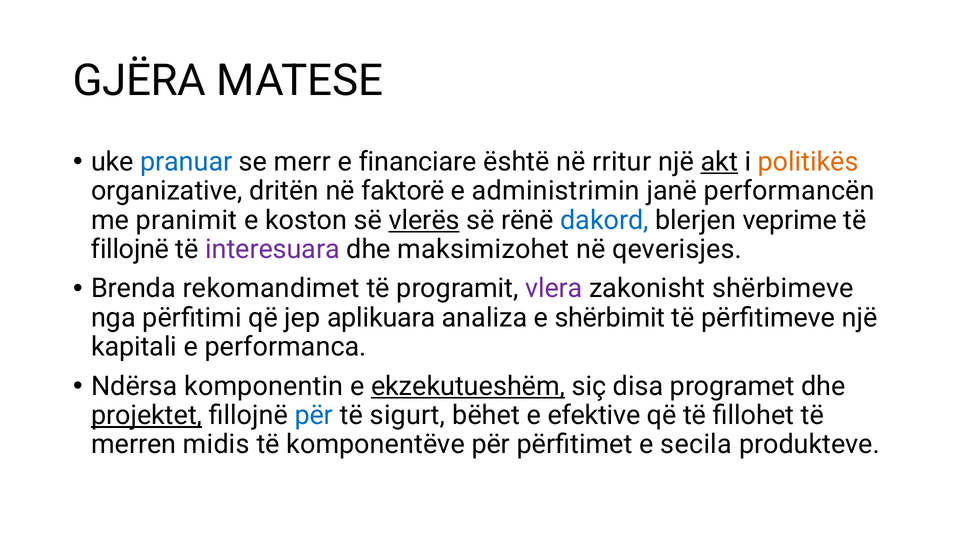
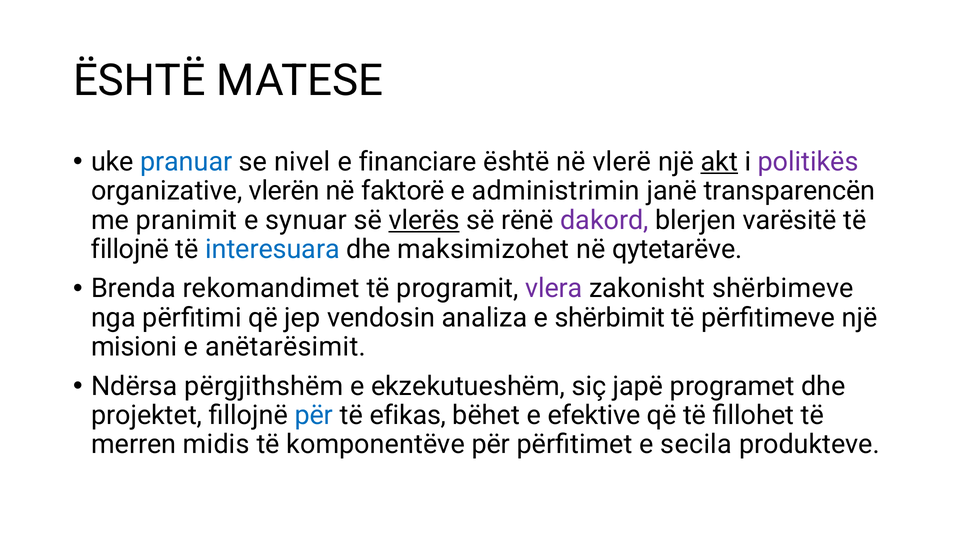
GJËRA at (140, 81): GJËRA -> ËSHTË
merr: merr -> nivel
rritur: rritur -> vlerë
politikës colour: orange -> purple
dritën: dritën -> vlerën
performancën: performancën -> transparencën
koston: koston -> synuar
dakord colour: blue -> purple
veprime: veprime -> varësitë
interesuara colour: purple -> blue
qeverisjes: qeverisjes -> qytetarëve
aplikuara: aplikuara -> vendosin
kapitali: kapitali -> misioni
performanca: performanca -> anëtarësimit
komponentin: komponentin -> përgjithshëm
ekzekutueshëm underline: present -> none
disa: disa -> japë
projektet underline: present -> none
sigurt: sigurt -> efikas
